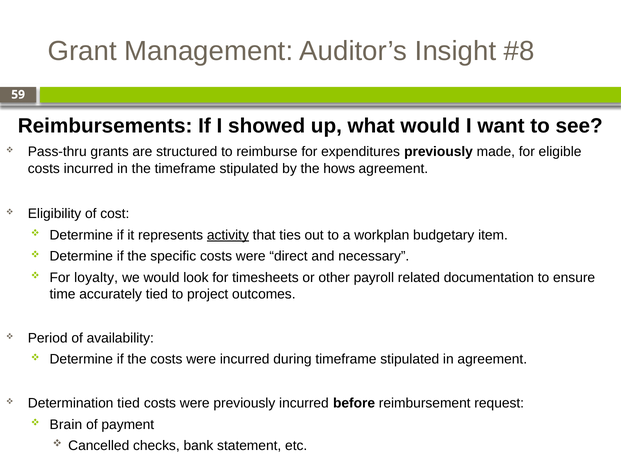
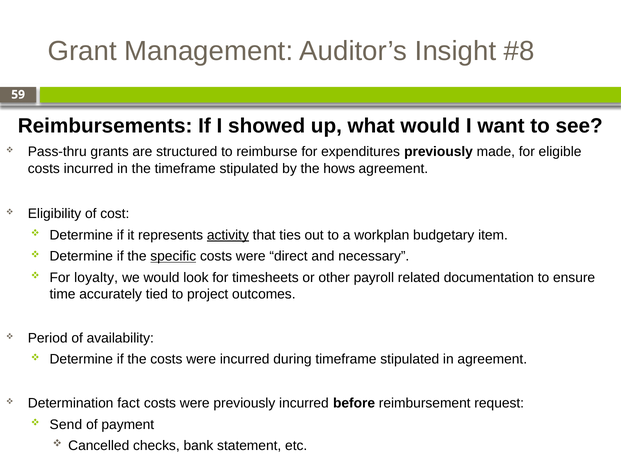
specific underline: none -> present
Determination tied: tied -> fact
Brain: Brain -> Send
